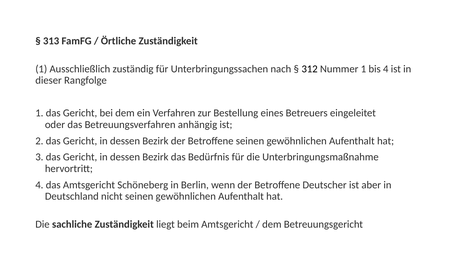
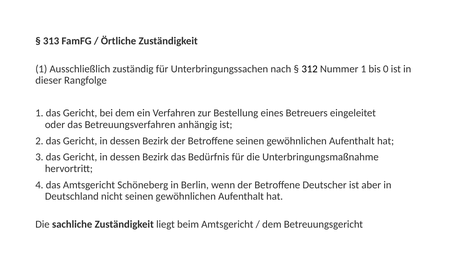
bis 4: 4 -> 0
